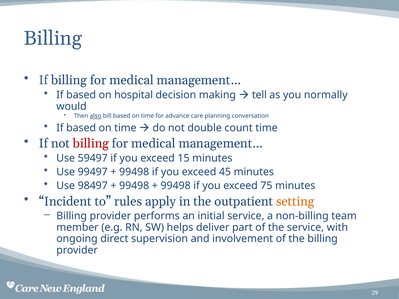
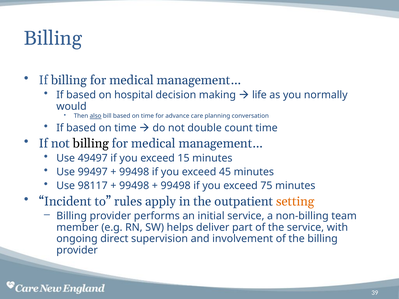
tell: tell -> life
billing at (91, 144) colour: red -> black
59497: 59497 -> 49497
98497: 98497 -> 98117
